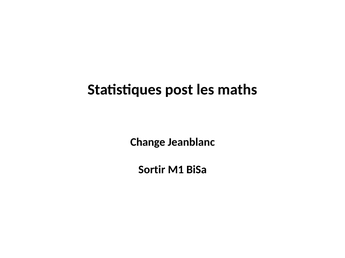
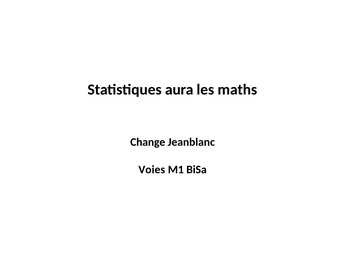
post: post -> aura
Sortir: Sortir -> Voies
